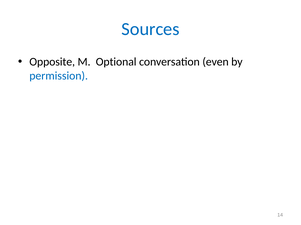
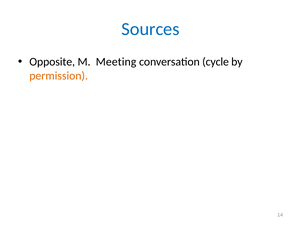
Optional: Optional -> Meeting
even: even -> cycle
permission colour: blue -> orange
